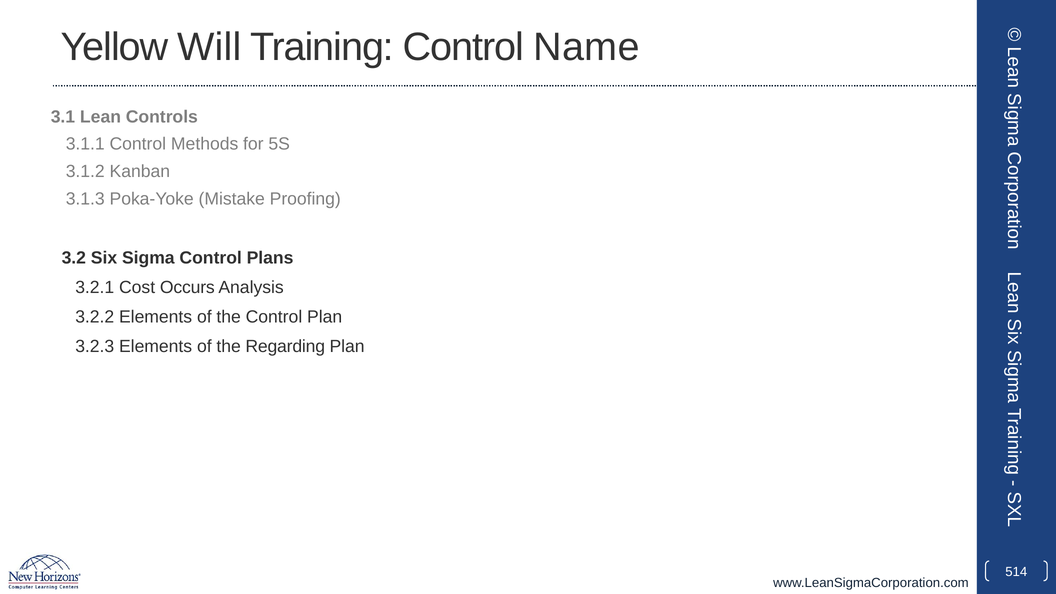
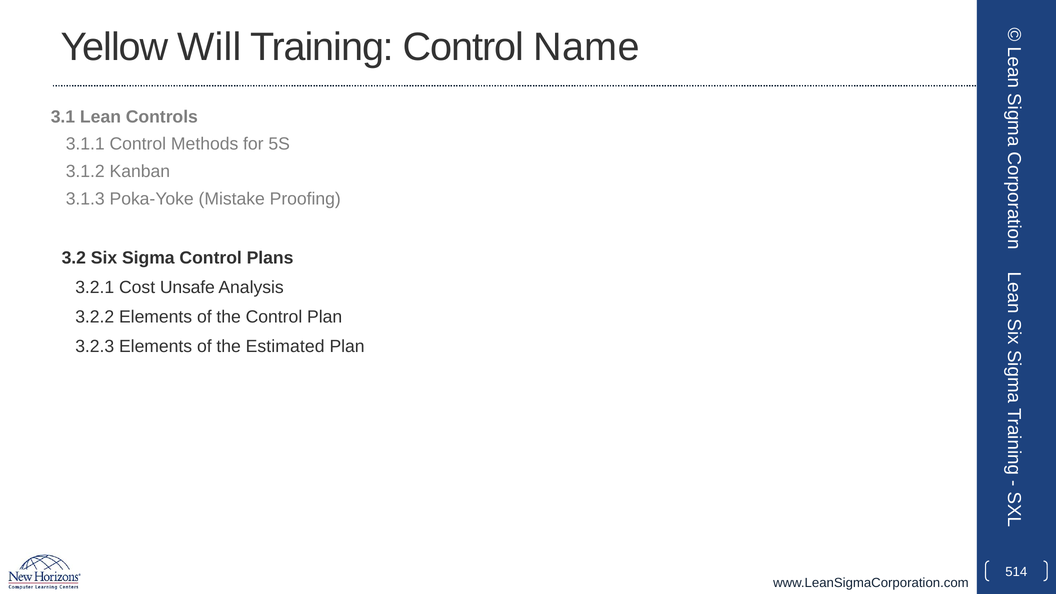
Occurs: Occurs -> Unsafe
Regarding: Regarding -> Estimated
